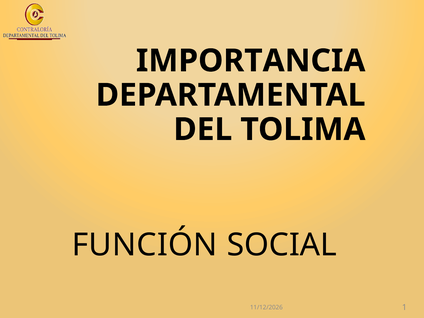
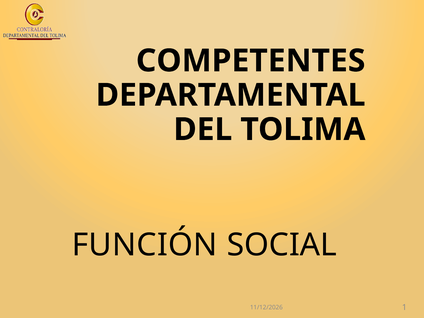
IMPORTANCIA: IMPORTANCIA -> COMPETENTES
